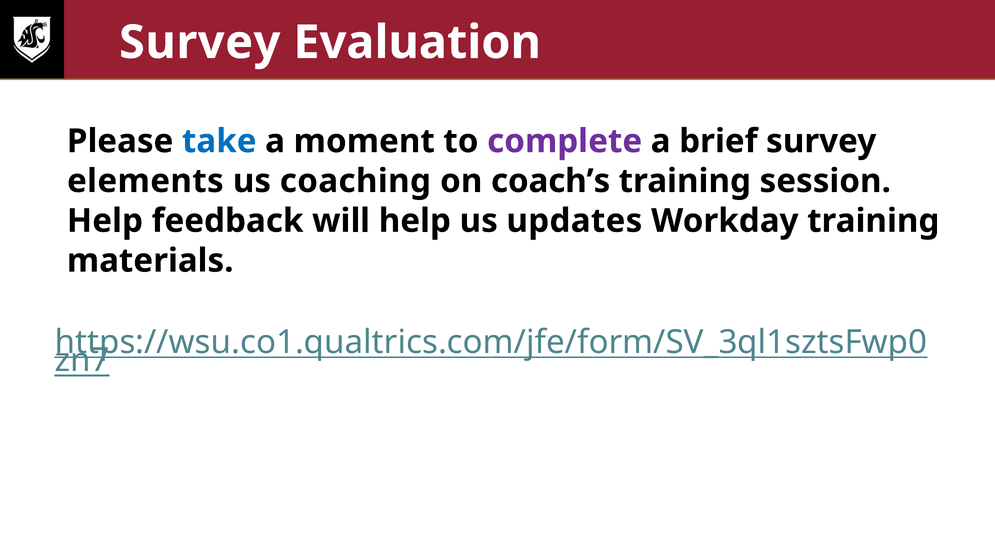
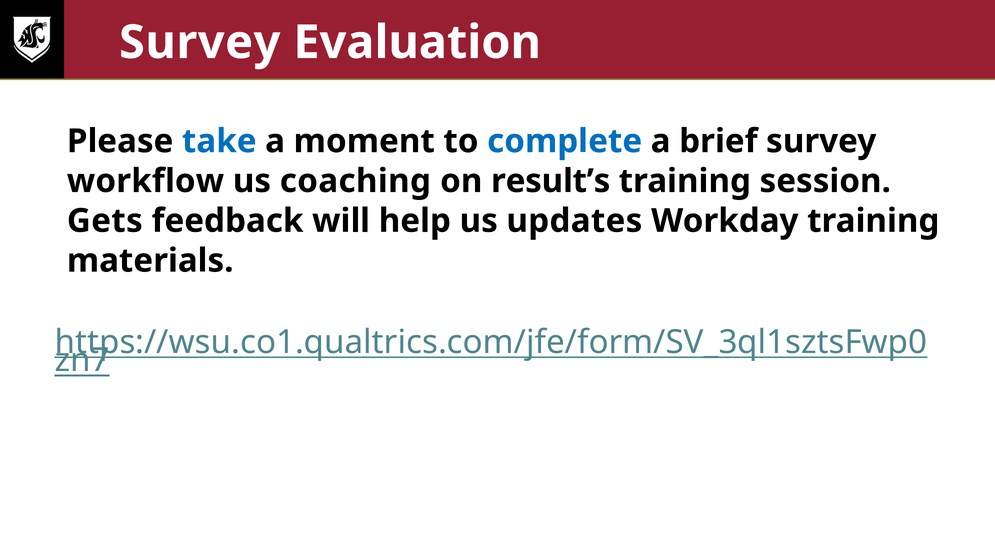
complete colour: purple -> blue
elements: elements -> workflow
coach’s: coach’s -> result’s
Help at (105, 221): Help -> Gets
